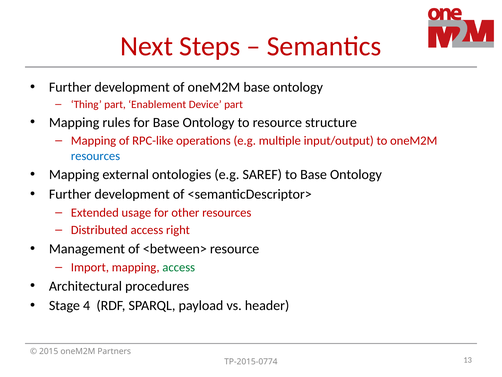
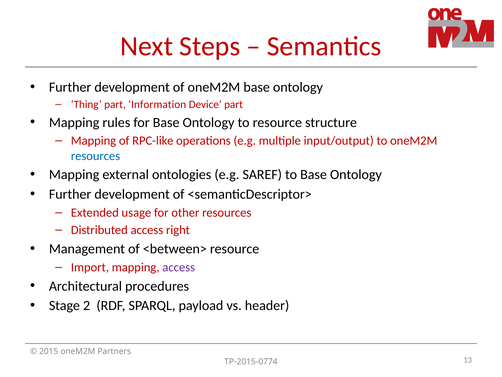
Enablement: Enablement -> Information
access at (179, 267) colour: green -> purple
4: 4 -> 2
